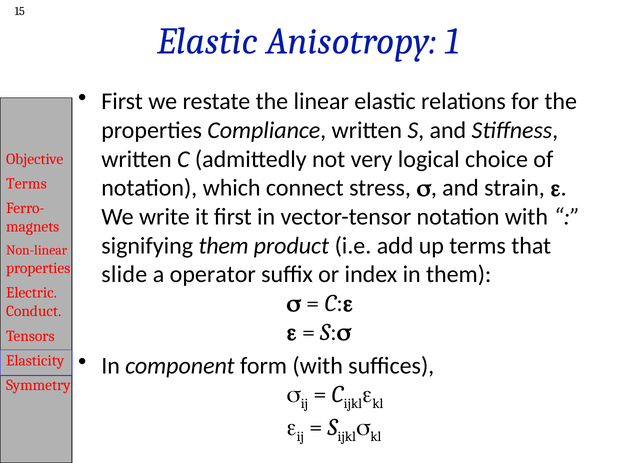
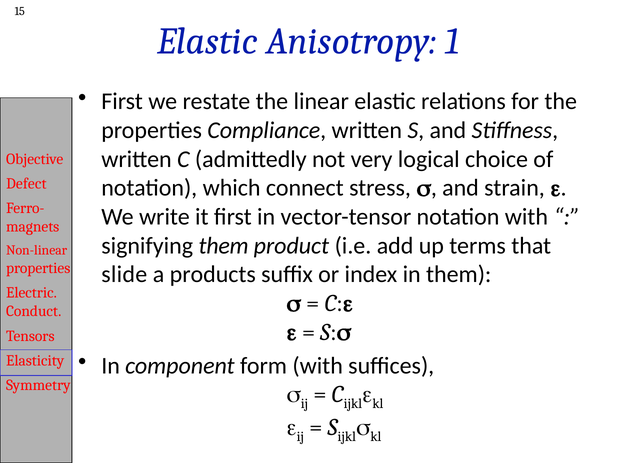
Terms at (26, 184): Terms -> Defect
operator: operator -> products
